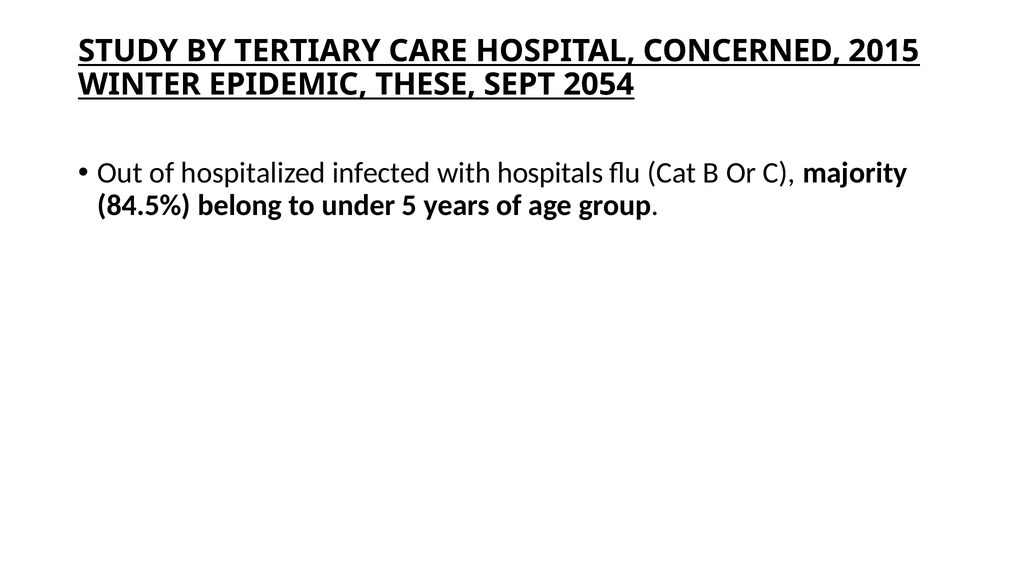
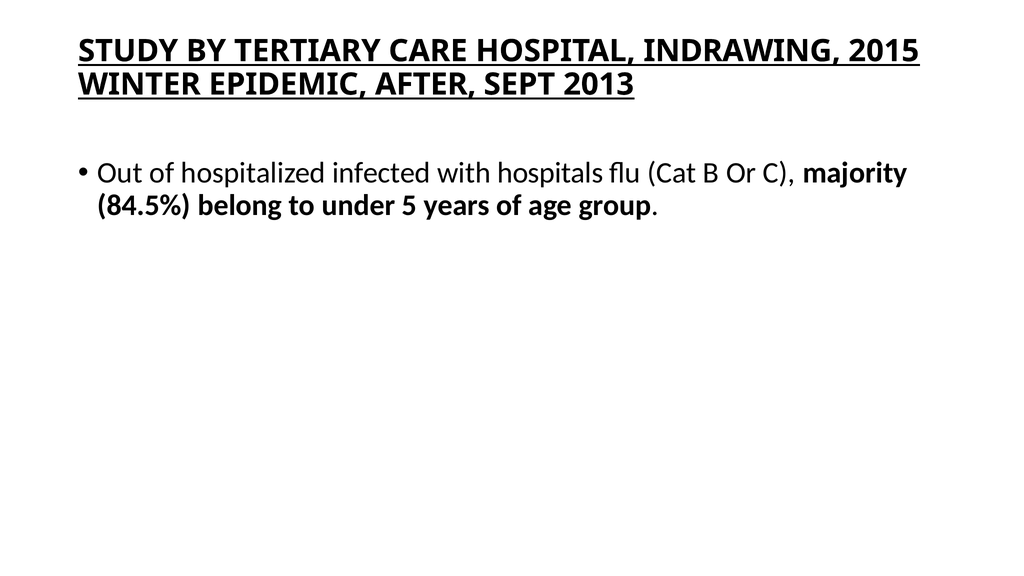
CONCERNED: CONCERNED -> INDRAWING
THESE: THESE -> AFTER
2054: 2054 -> 2013
